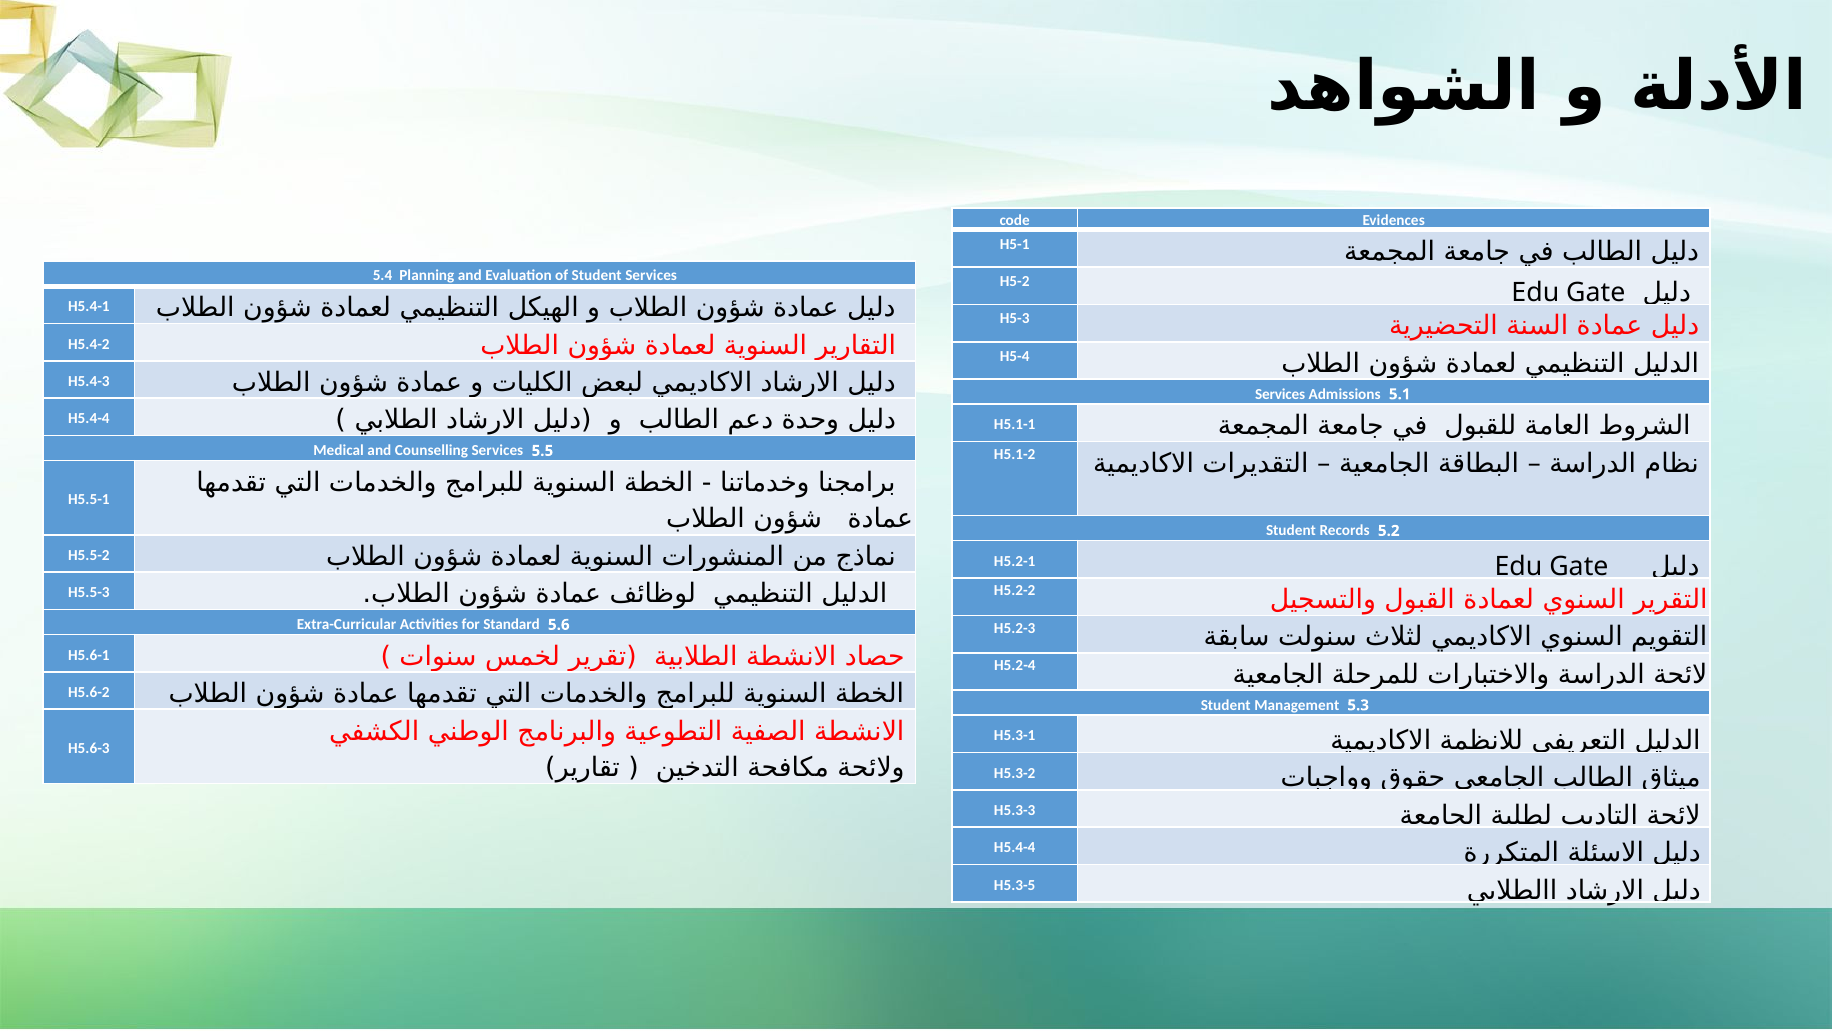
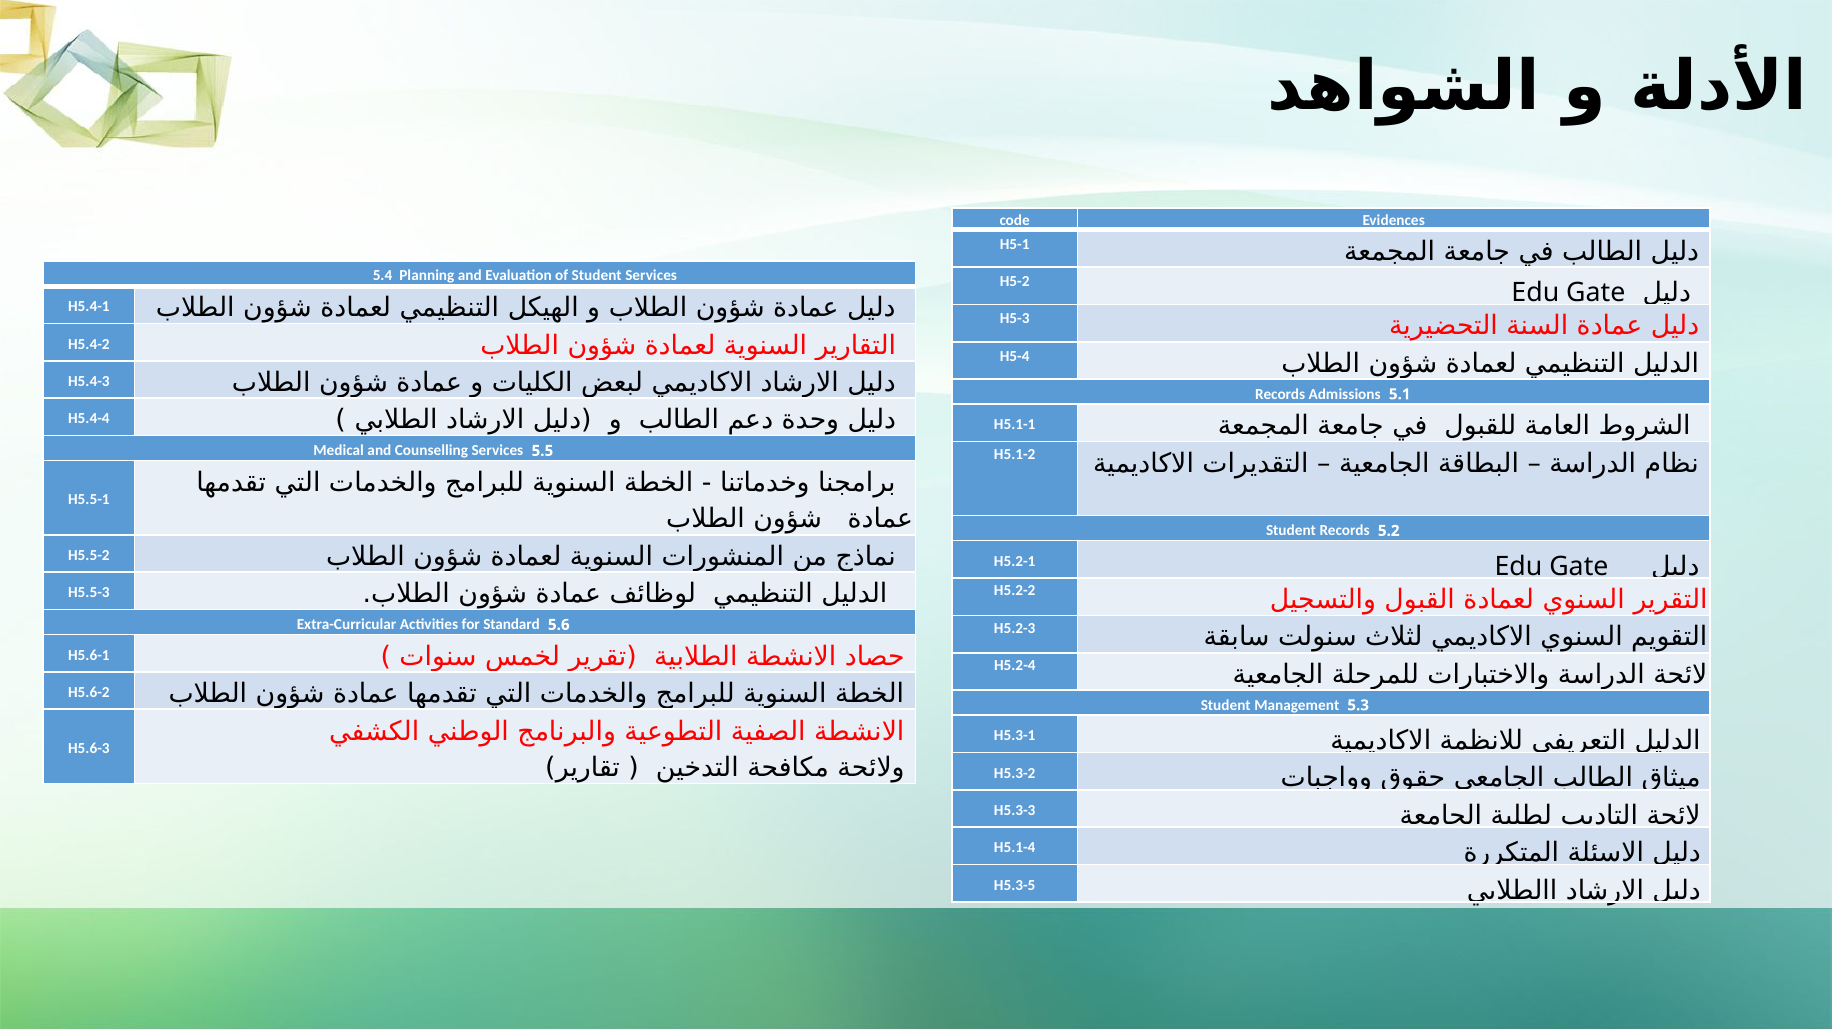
Services at (1280, 394): Services -> Records
H5.4-4 at (1015, 847): H5.4-4 -> H5.1-4
